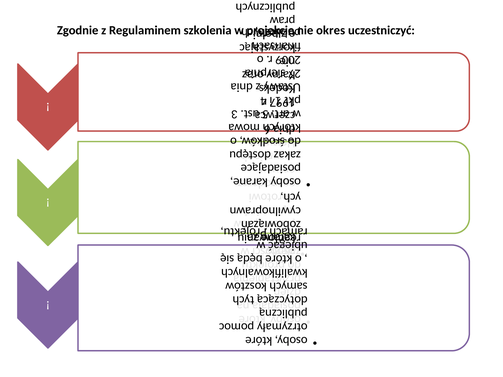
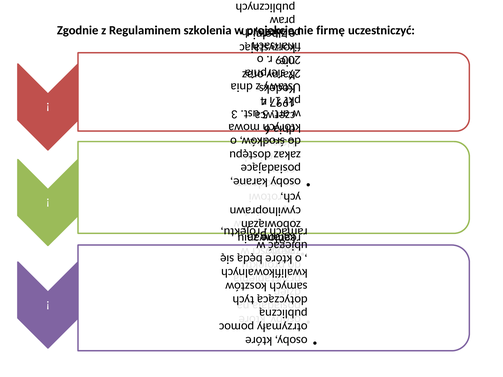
okres: okres -> firmę
